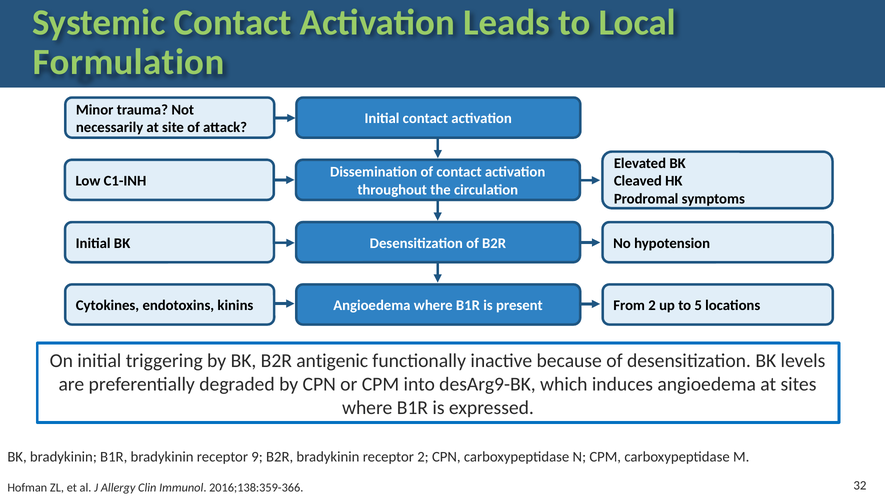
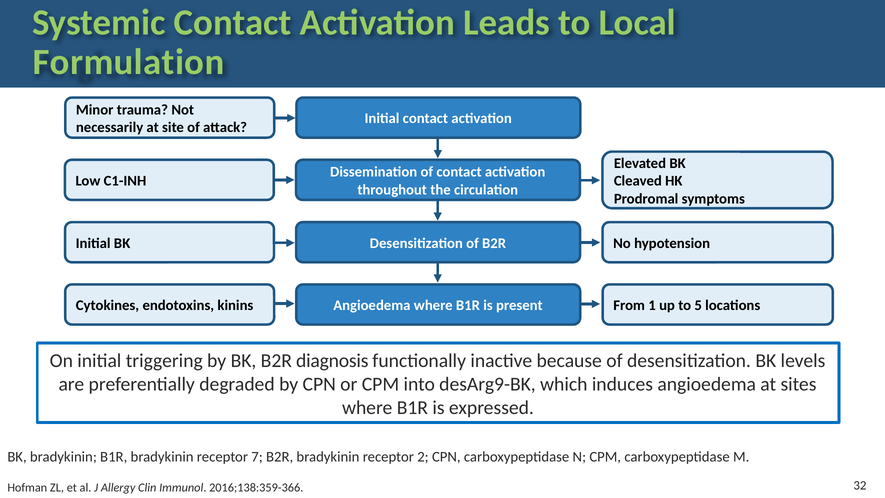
From 2: 2 -> 1
antigenic: antigenic -> diagnosis
9: 9 -> 7
